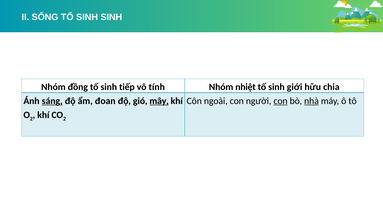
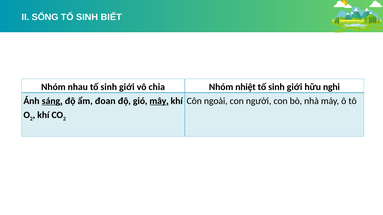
SINH SINH: SINH -> BIẾT
đồng: đồng -> nhau
tiếp at (127, 87): tiếp -> giới
tính: tính -> chia
chia: chia -> nghi
con at (281, 101) underline: present -> none
nhà underline: present -> none
